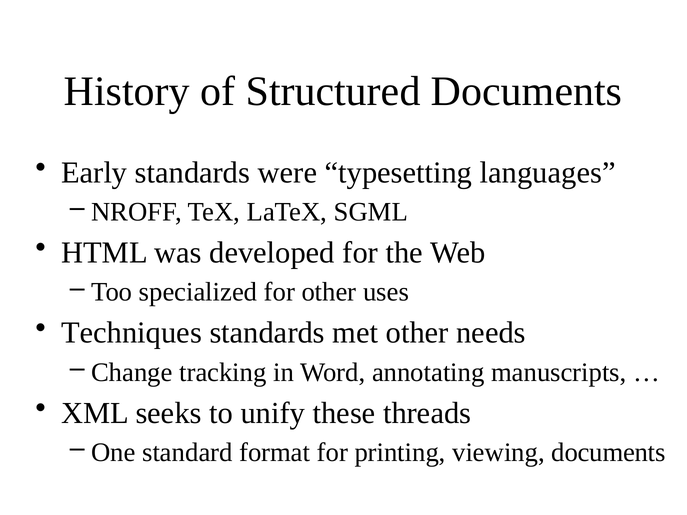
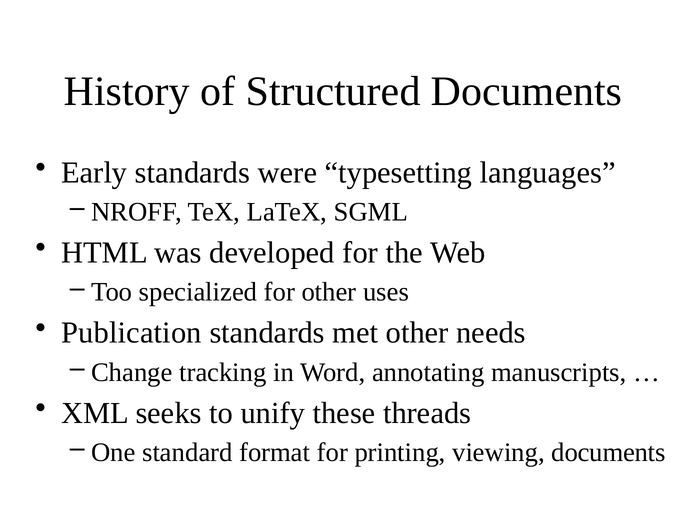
Techniques: Techniques -> Publication
